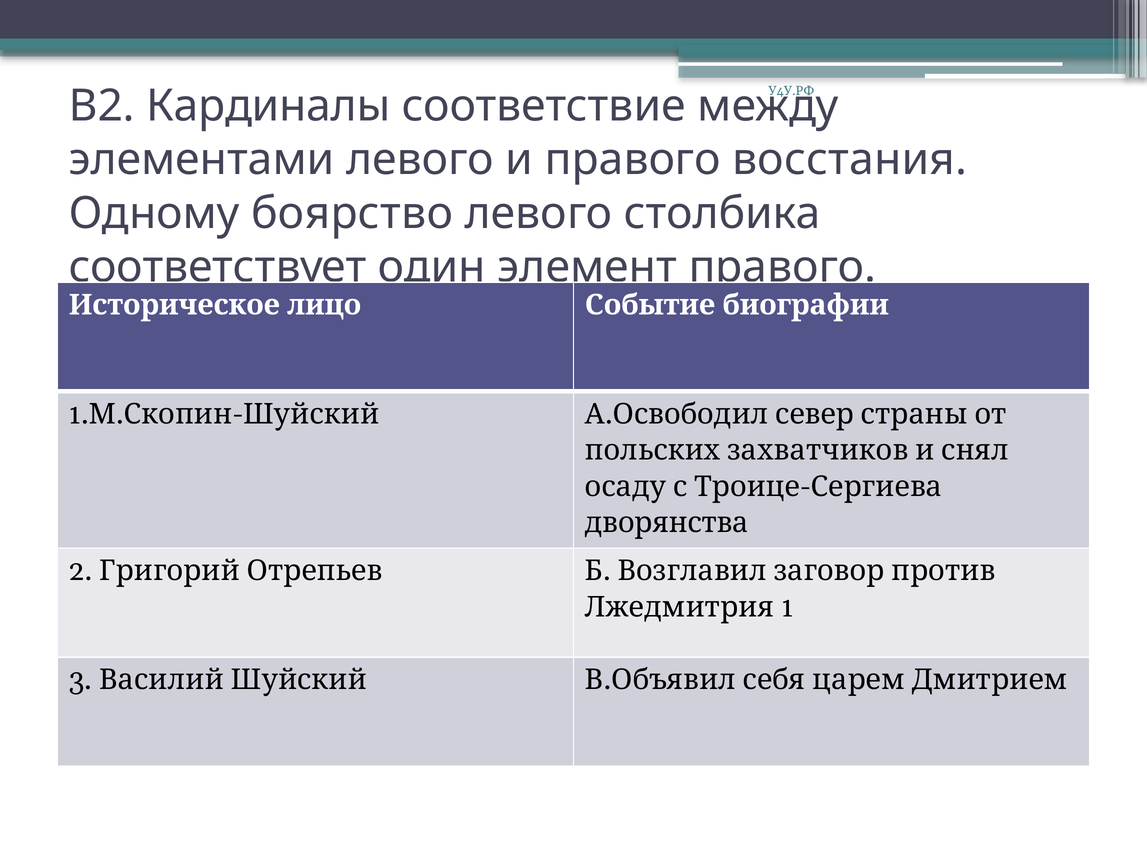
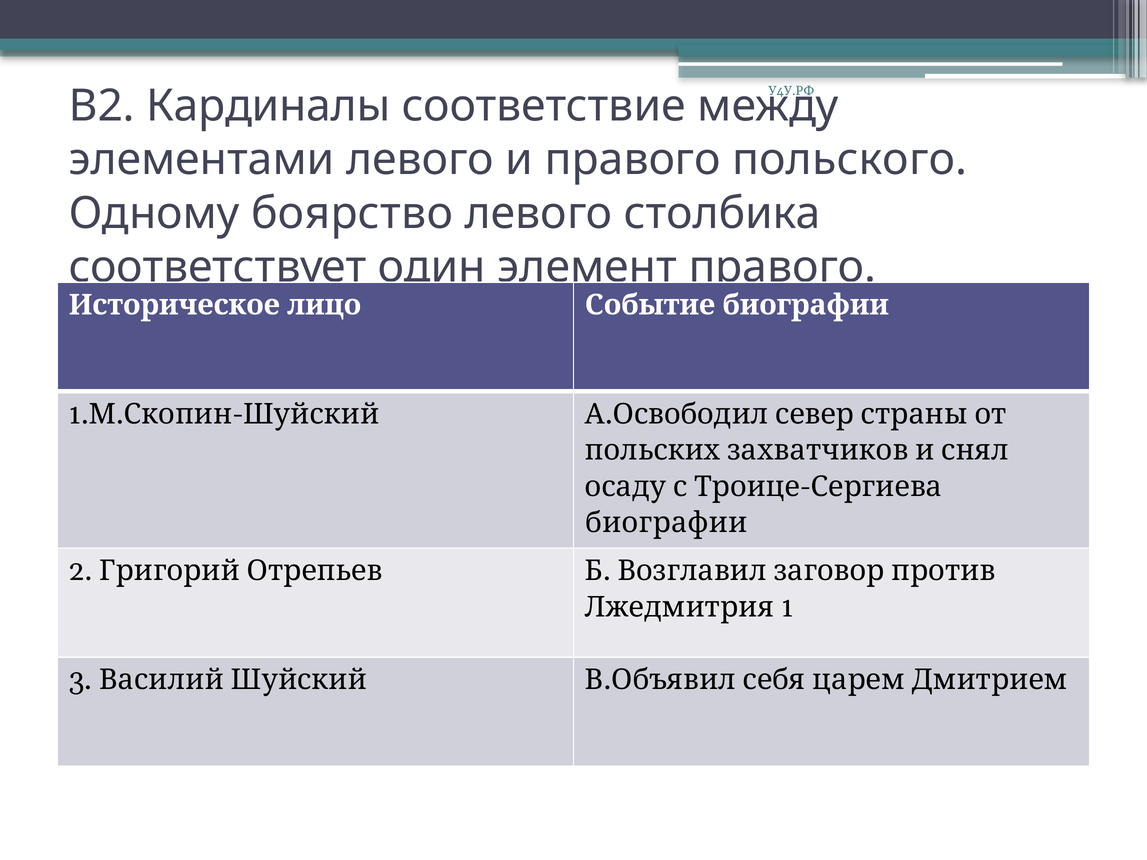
восстания: восстания -> польского
дворянства at (667, 523): дворянства -> биографии
